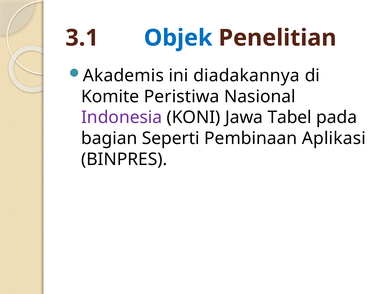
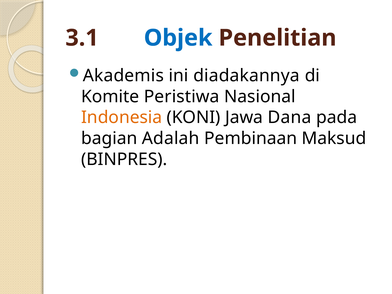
Indonesia colour: purple -> orange
Tabel: Tabel -> Dana
Seperti: Seperti -> Adalah
Aplikasi: Aplikasi -> Maksud
